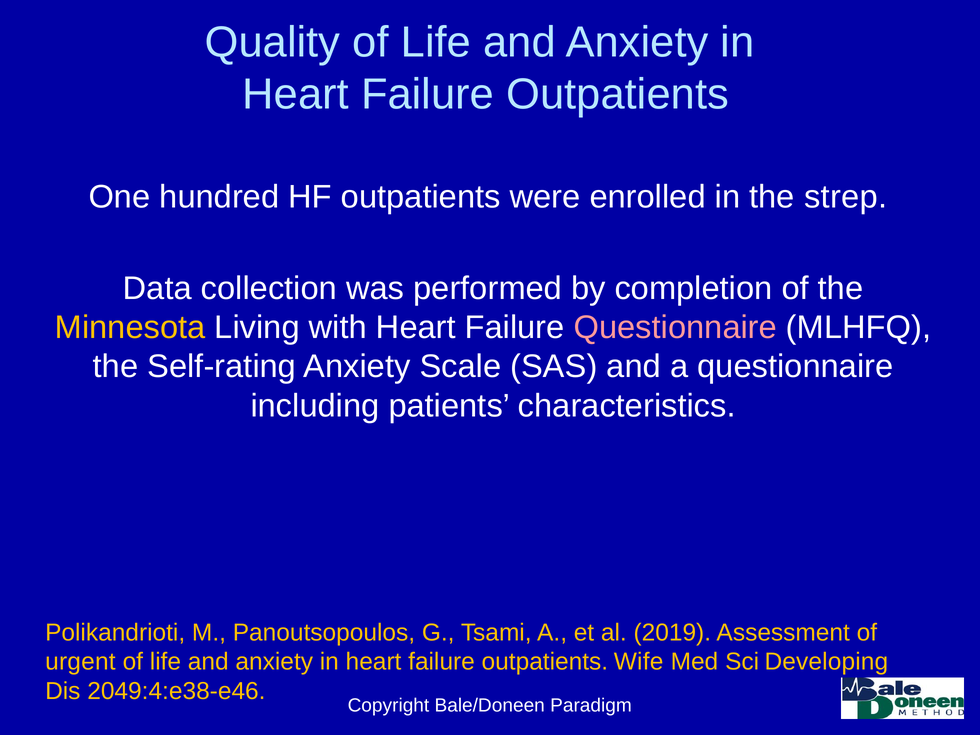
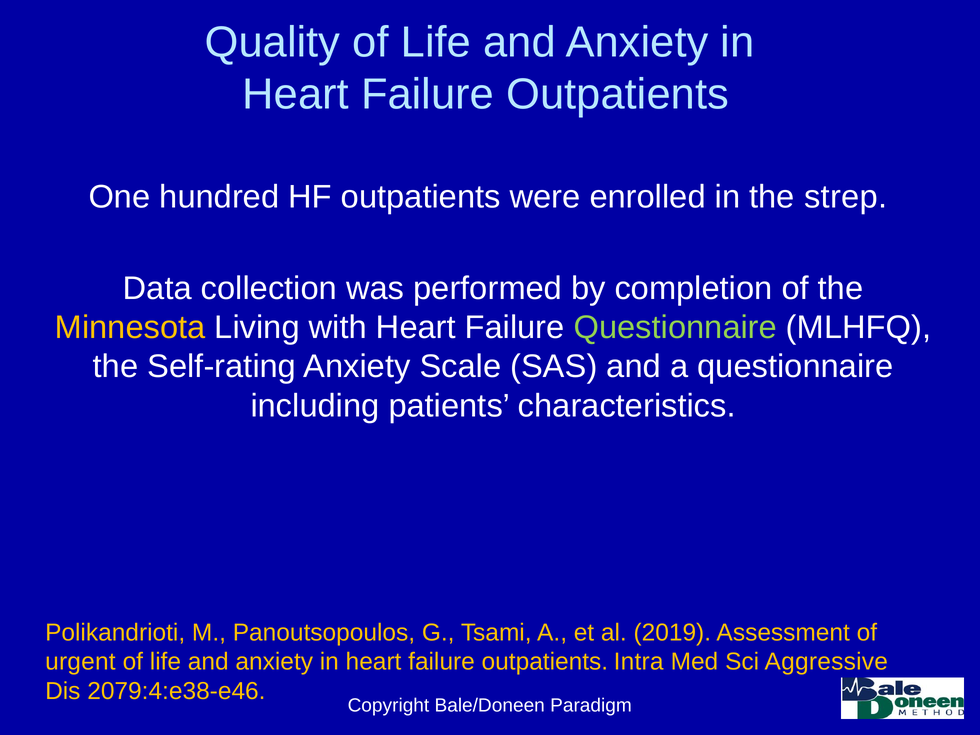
Questionnaire at (675, 328) colour: pink -> light green
Wife: Wife -> Intra
Developing: Developing -> Aggressive
2049:4:e38-e46: 2049:4:e38-e46 -> 2079:4:e38-e46
